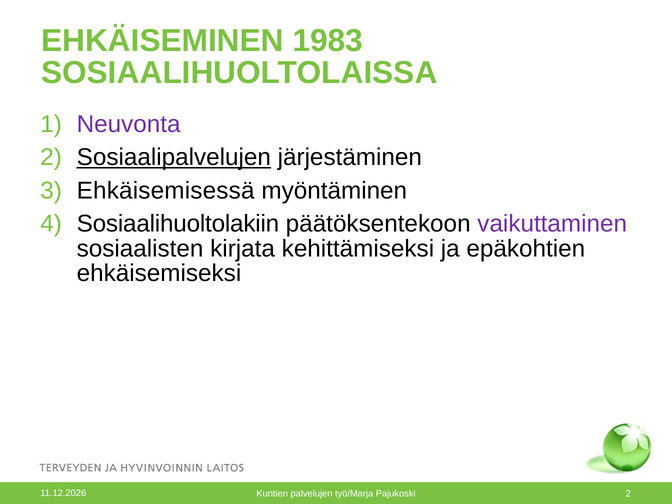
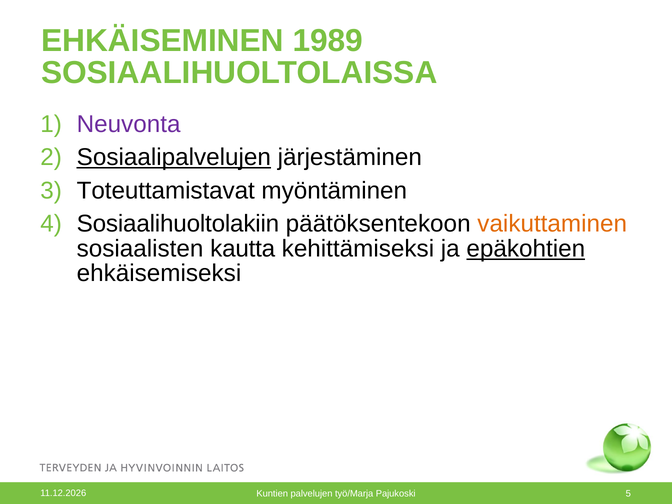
1983: 1983 -> 1989
Ehkäisemisessä: Ehkäisemisessä -> Toteuttamistavat
vaikuttaminen colour: purple -> orange
kirjata: kirjata -> kautta
epäkohtien underline: none -> present
Pajukoski 2: 2 -> 5
